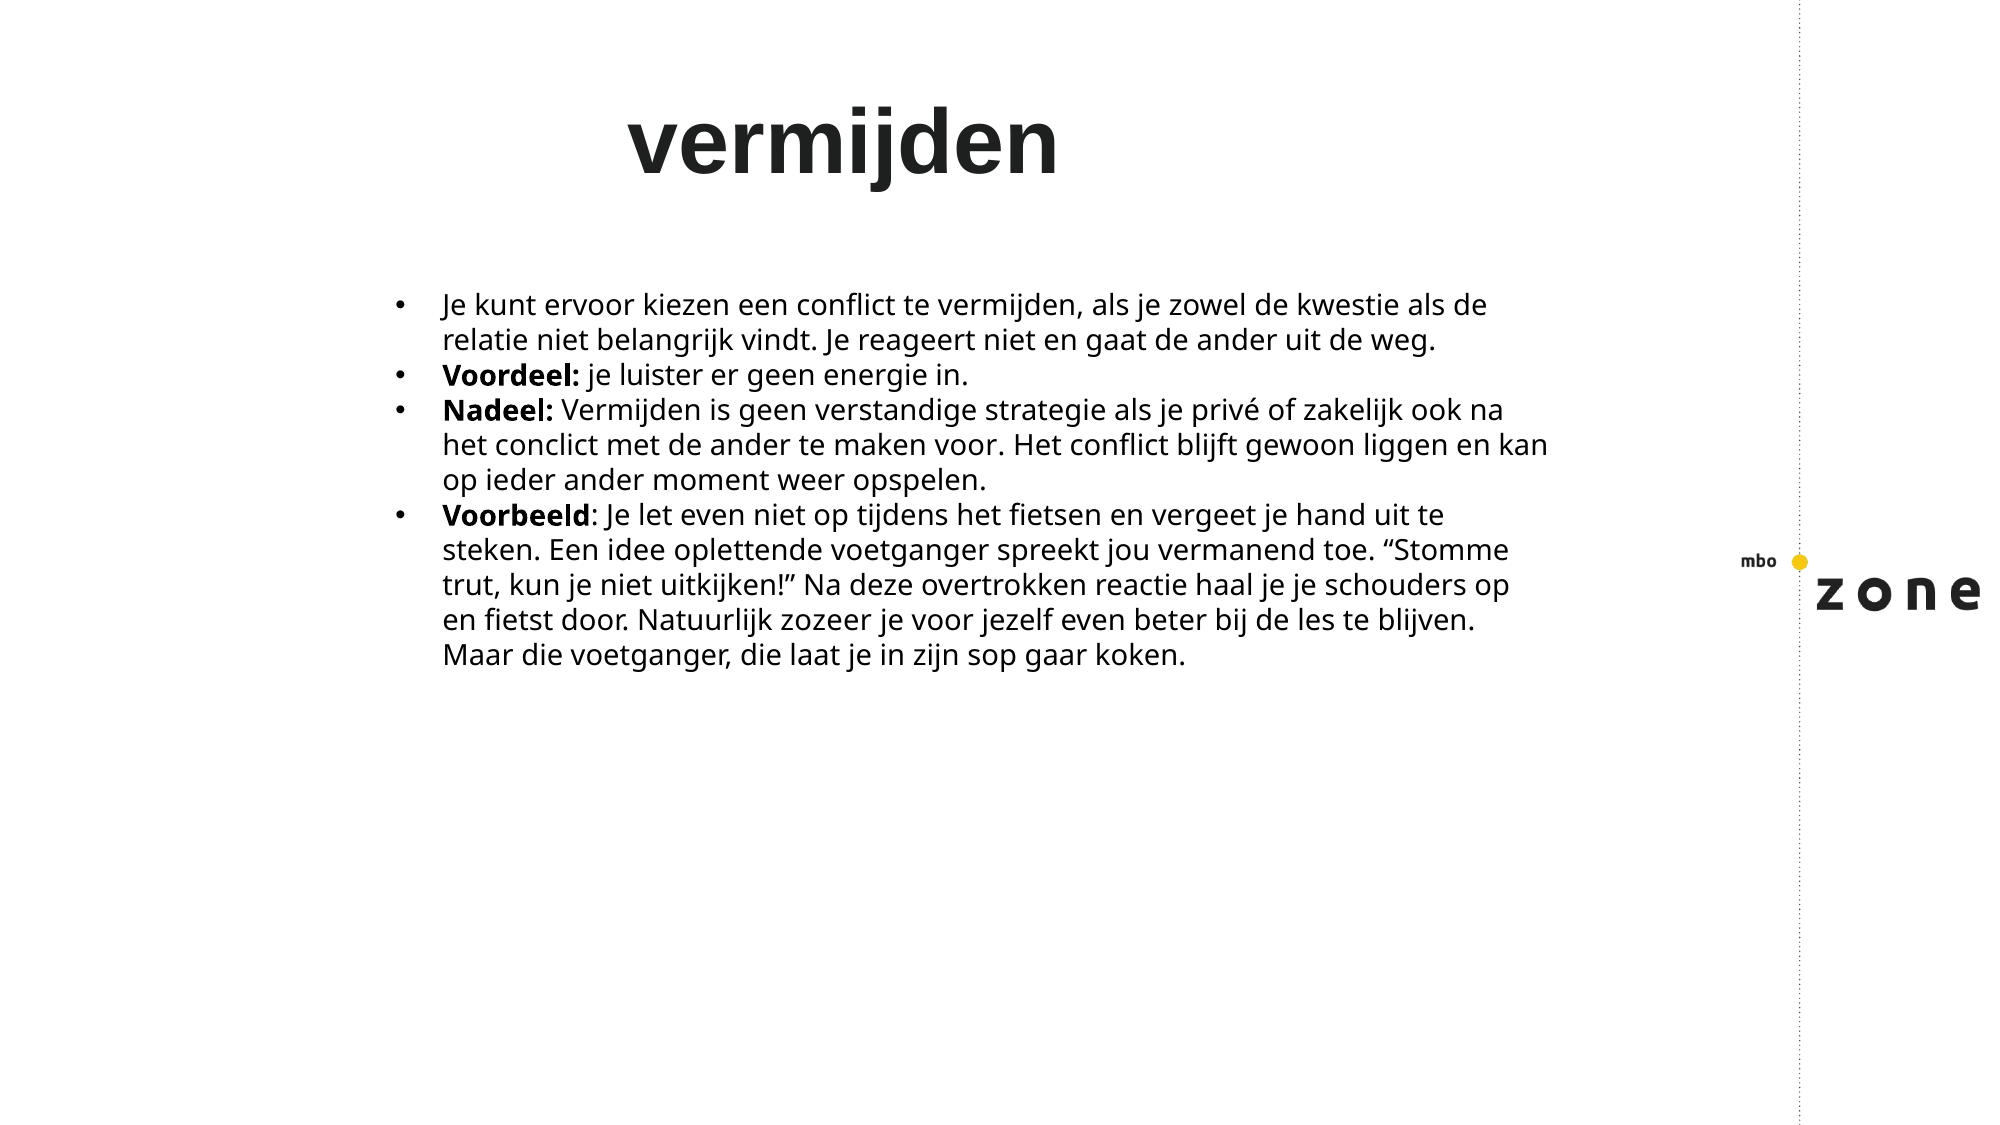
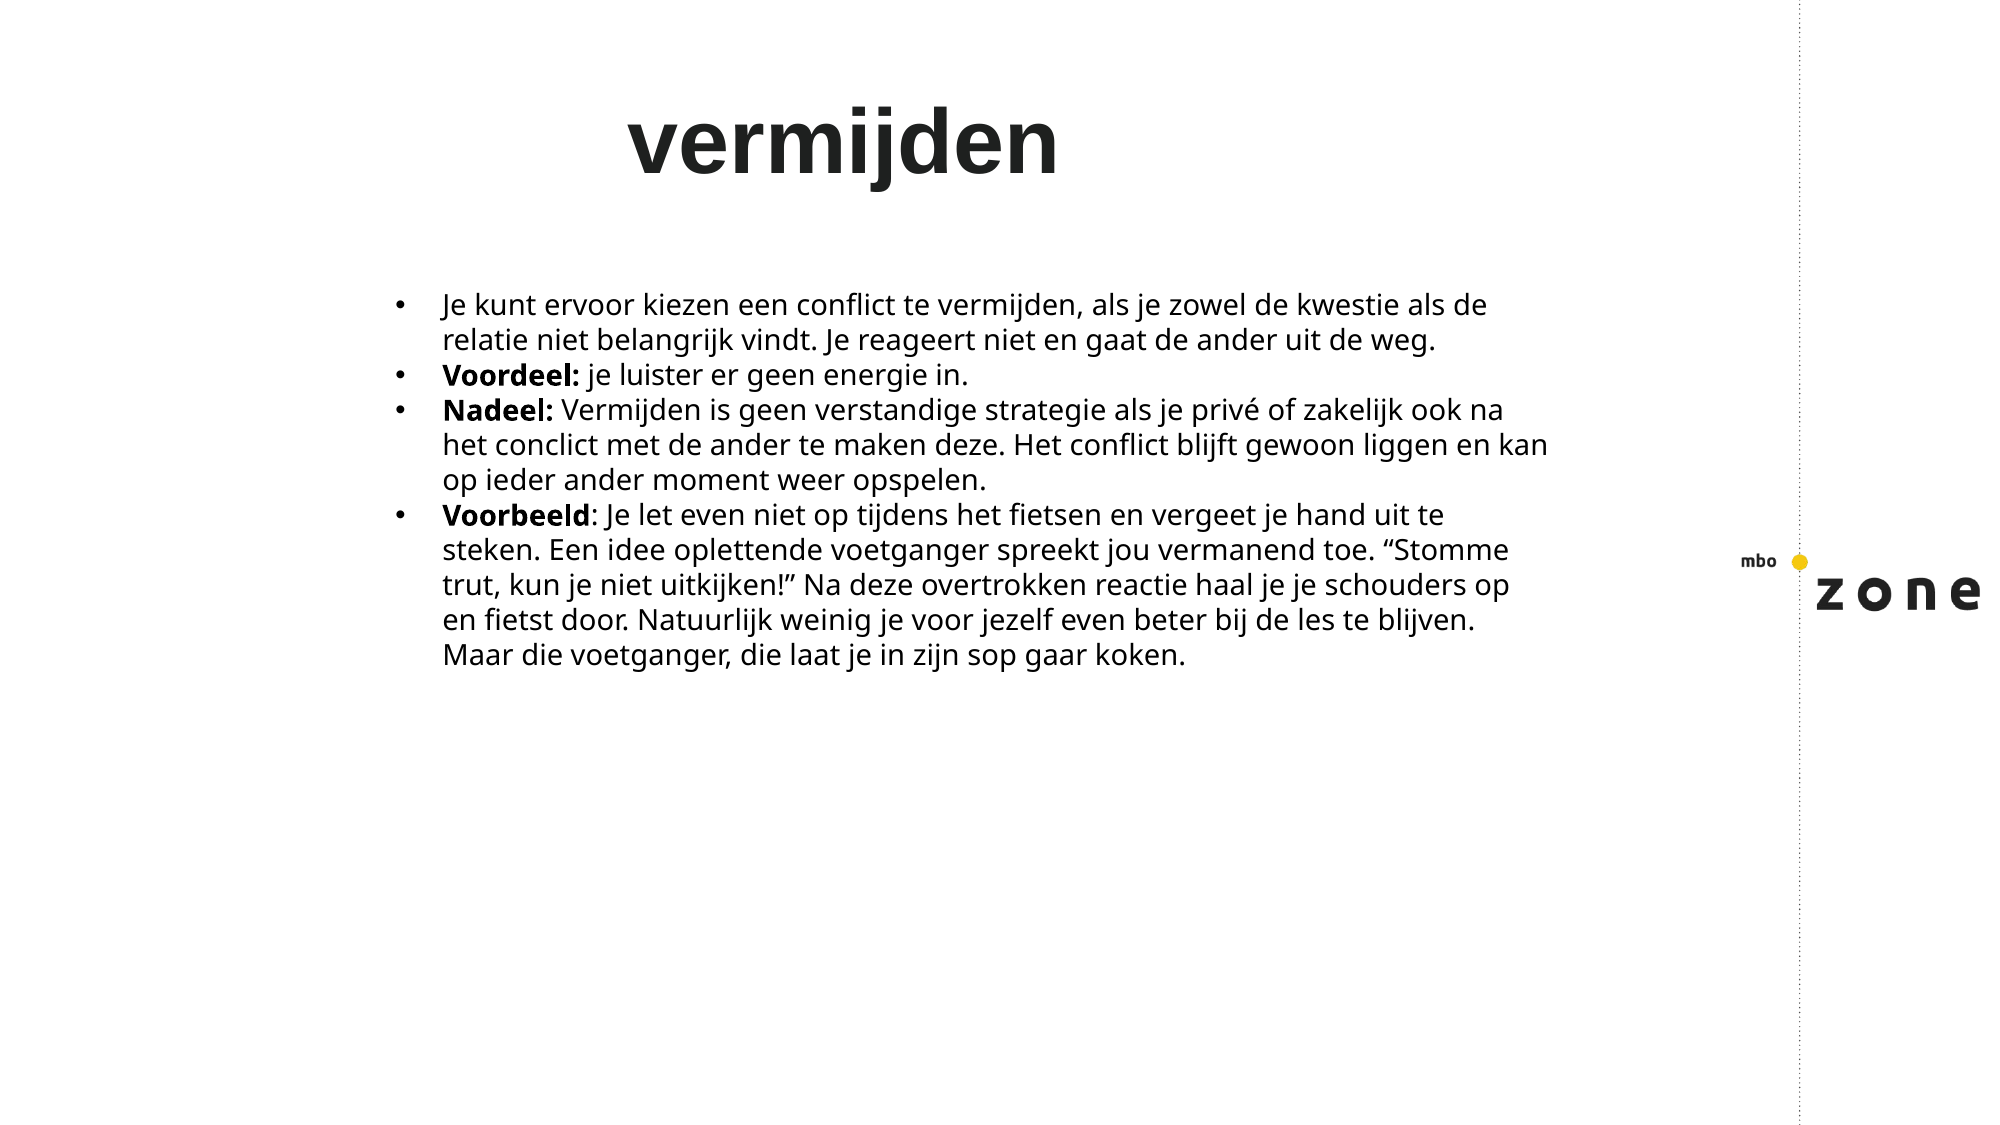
maken voor: voor -> deze
zozeer: zozeer -> weinig
